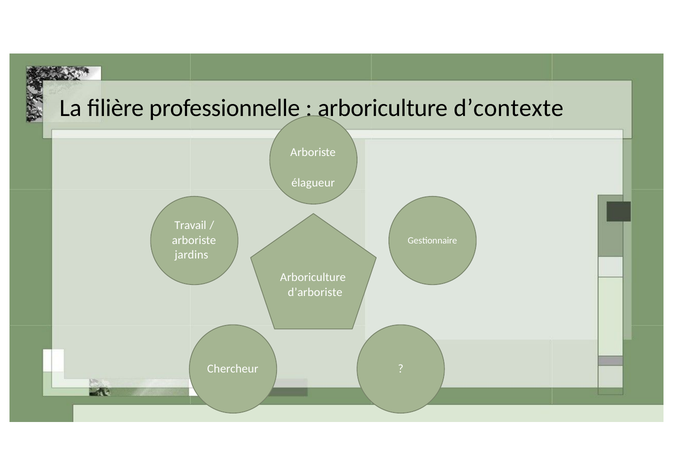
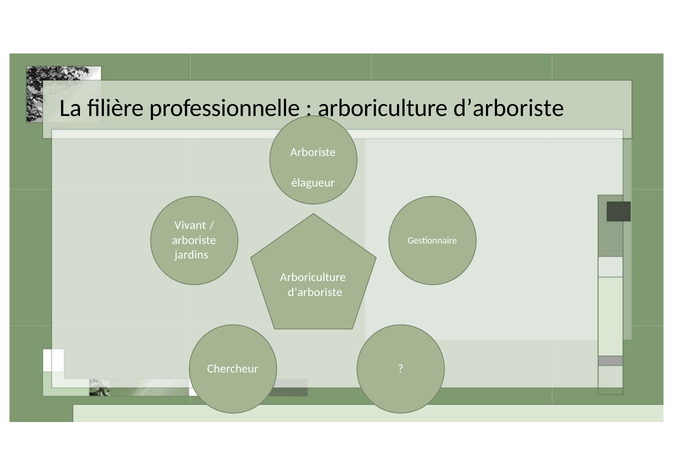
d’contexte at (509, 108): d’contexte -> d’arboriste
Travail: Travail -> Vivant
